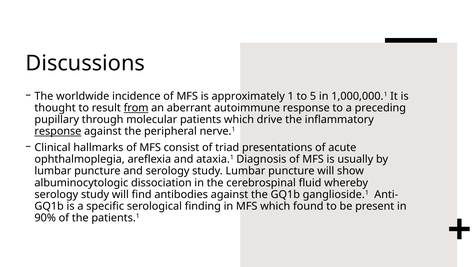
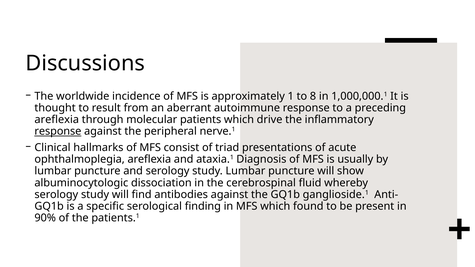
5: 5 -> 8
from underline: present -> none
pupillary at (57, 120): pupillary -> areflexia
